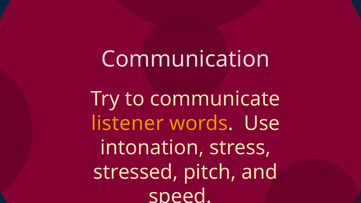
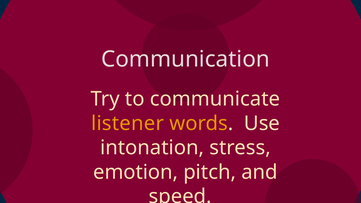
stressed: stressed -> emotion
